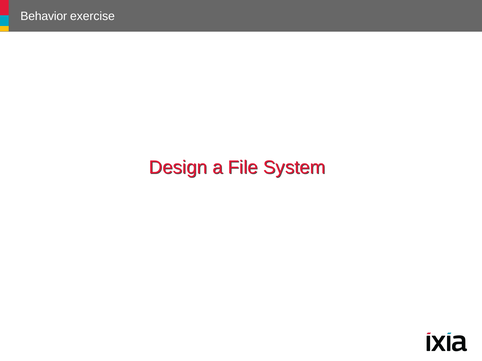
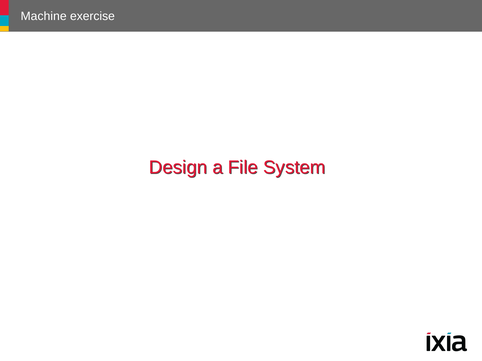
Behavior: Behavior -> Machine
